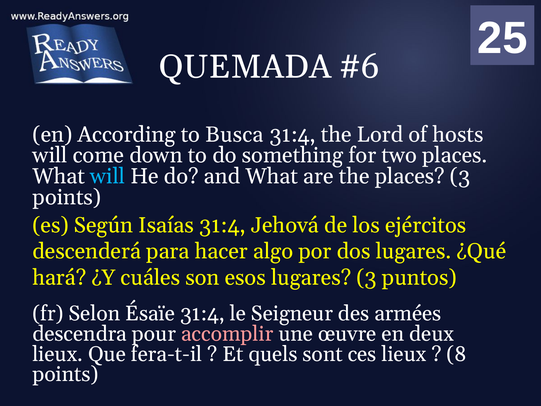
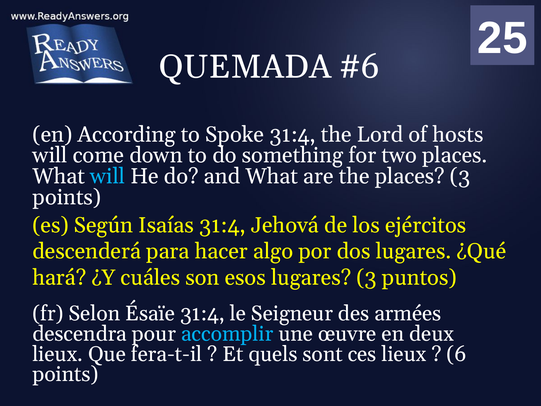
Busca: Busca -> Spoke
accomplir colour: pink -> light blue
8: 8 -> 6
